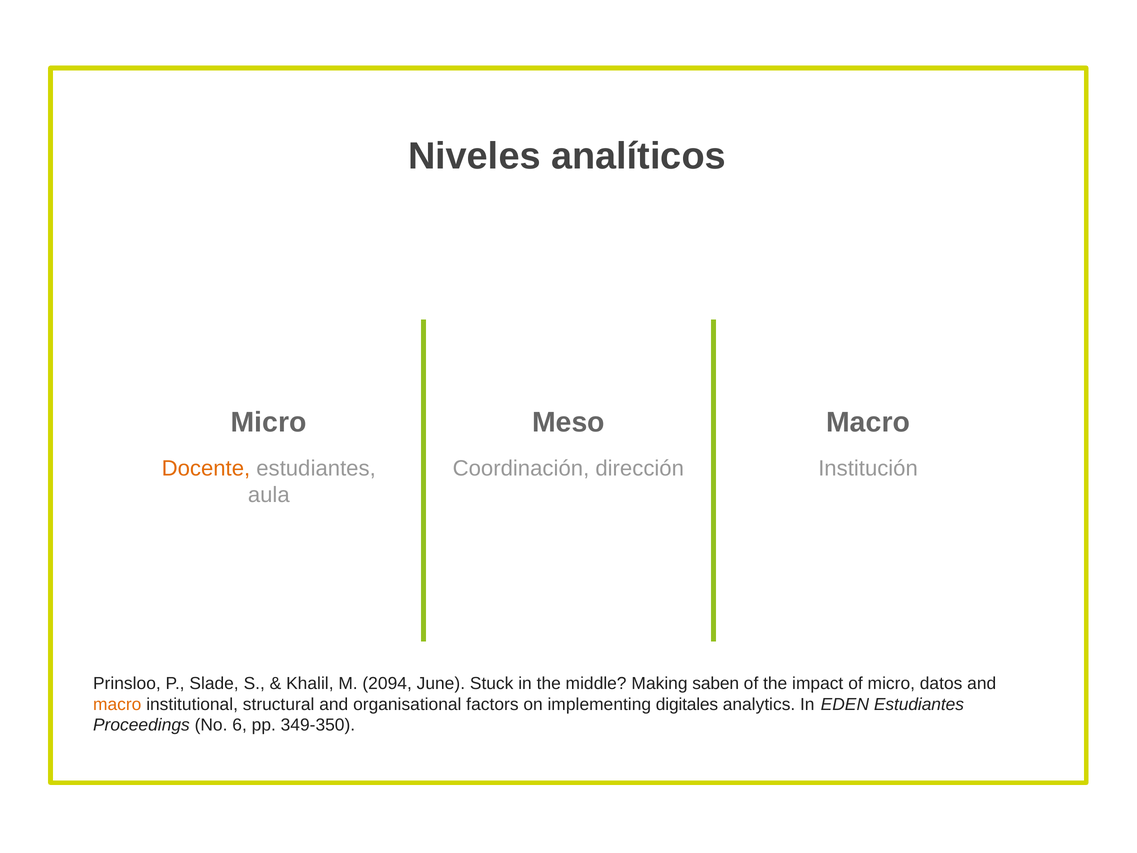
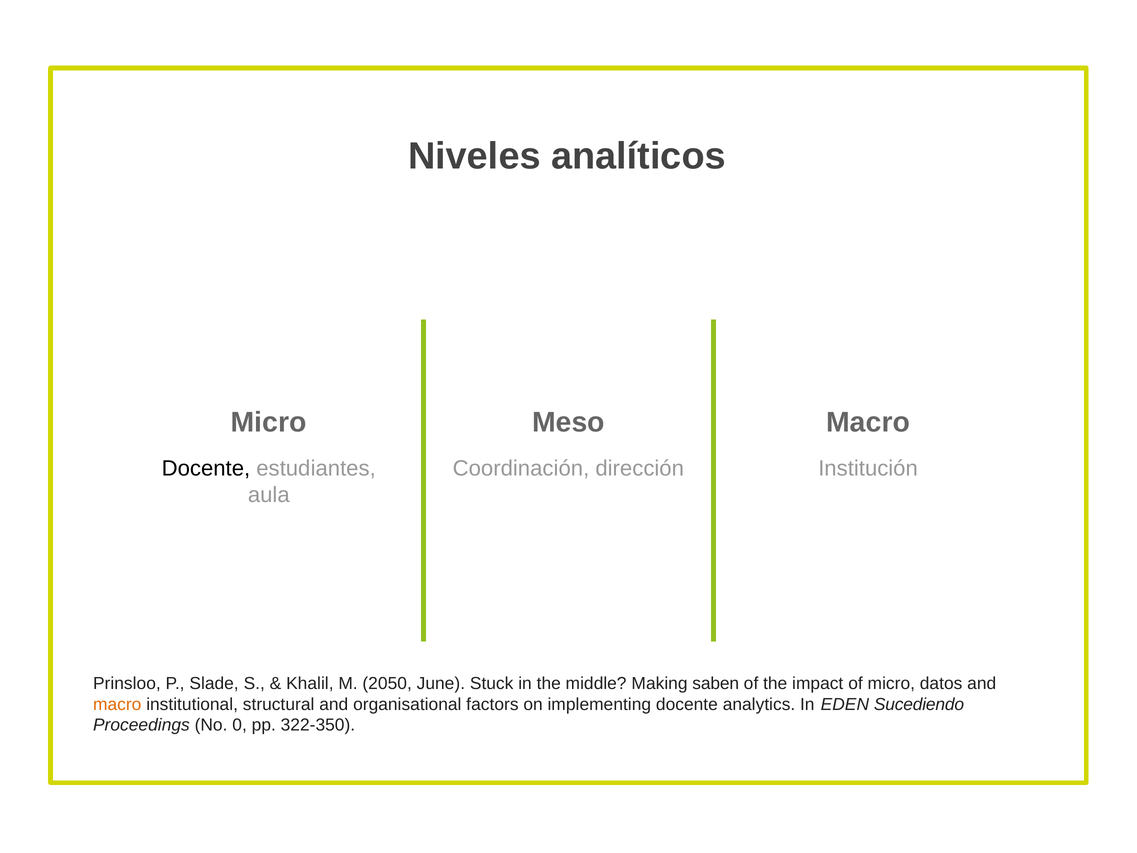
Docente at (206, 468) colour: orange -> black
2094: 2094 -> 2050
implementing digitales: digitales -> docente
EDEN Estudiantes: Estudiantes -> Sucediendo
6: 6 -> 0
349-350: 349-350 -> 322-350
